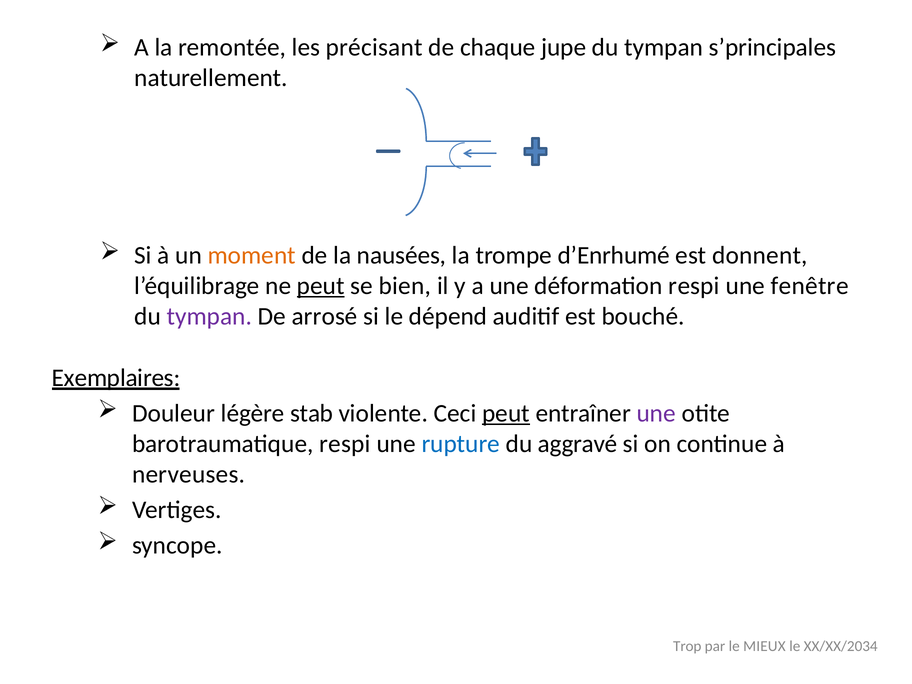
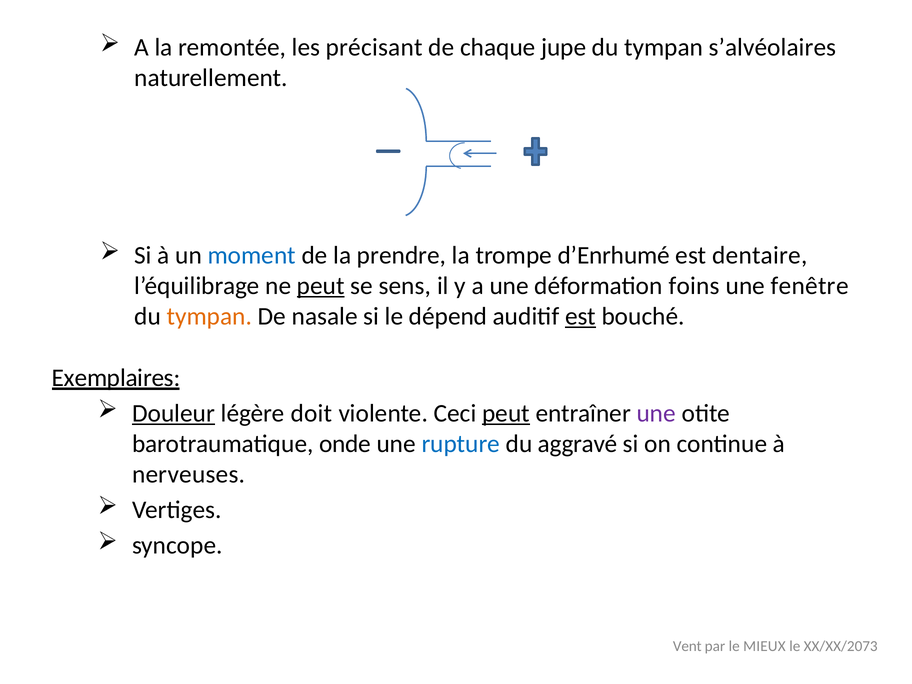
s’principales: s’principales -> s’alvéolaires
moment colour: orange -> blue
nausées: nausées -> prendre
donnent: donnent -> dentaire
bien: bien -> sens
déformation respi: respi -> foins
tympan at (209, 316) colour: purple -> orange
arrosé: arrosé -> nasale
est at (580, 316) underline: none -> present
Douleur underline: none -> present
stab: stab -> doit
barotraumatique respi: respi -> onde
Trop: Trop -> Vent
XX/XX/2034: XX/XX/2034 -> XX/XX/2073
